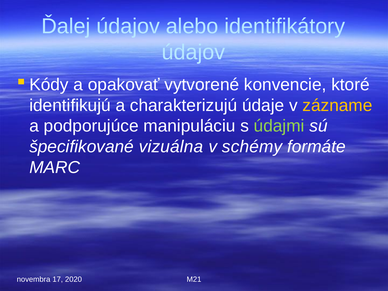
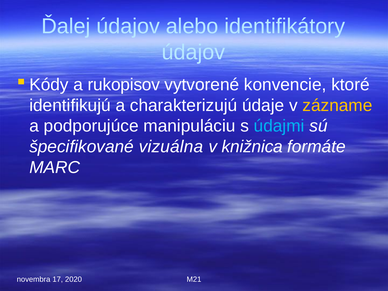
opakovať: opakovať -> rukopisov
údajmi colour: light green -> light blue
schémy: schémy -> knižnica
